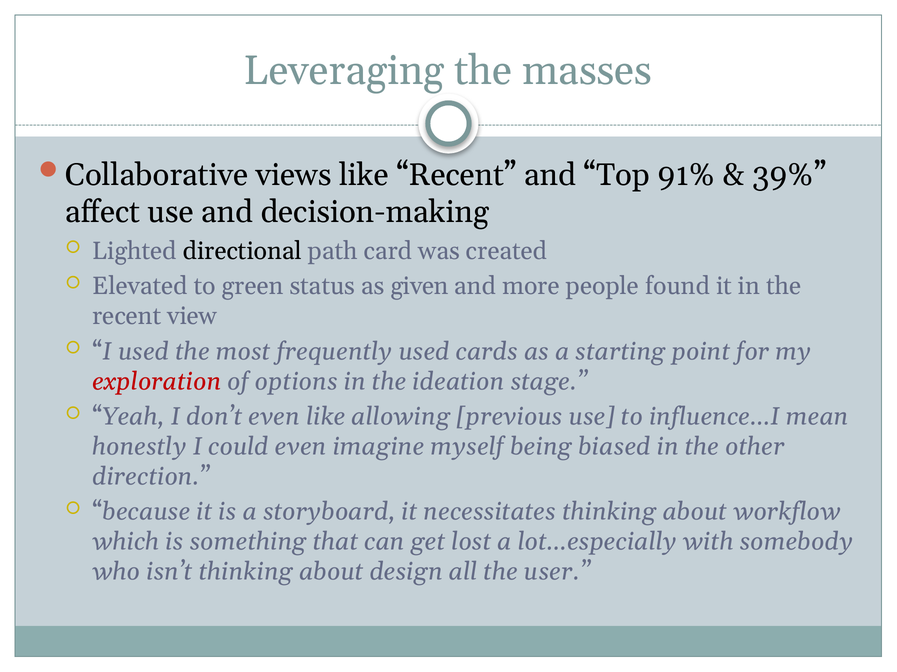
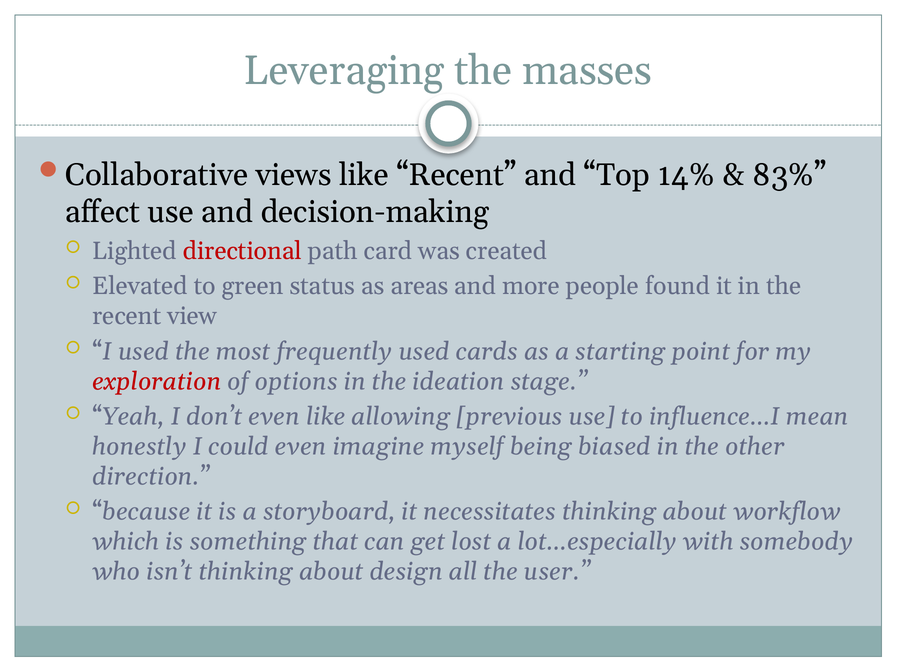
91%: 91% -> 14%
39%: 39% -> 83%
directional colour: black -> red
given: given -> areas
